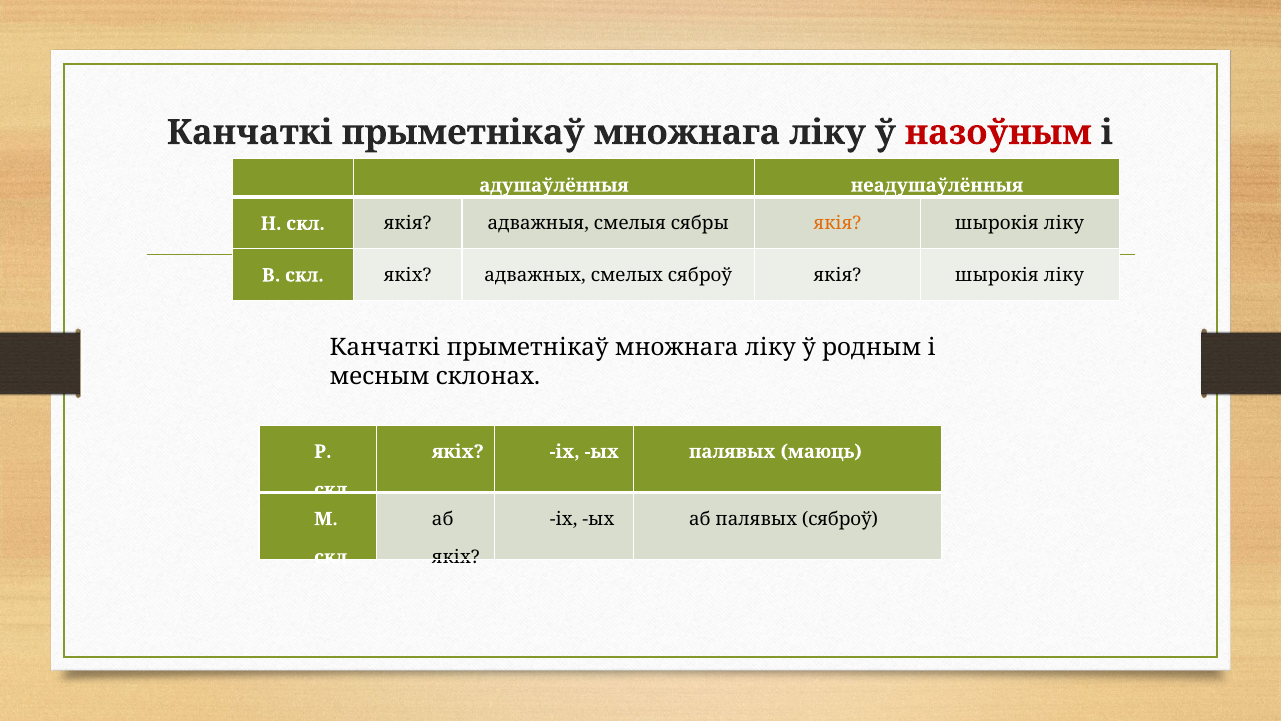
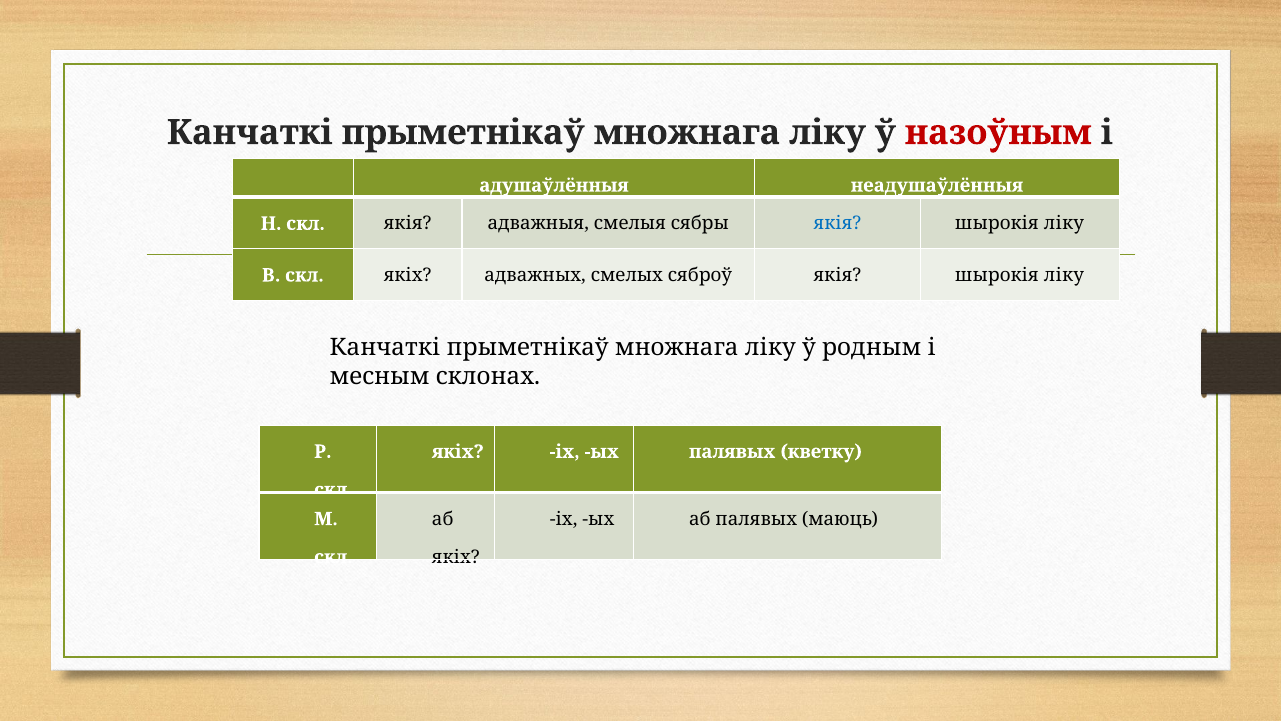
якія at (837, 224) colour: orange -> blue
маюць: маюць -> кветку
палявых сяброў: сяброў -> маюць
